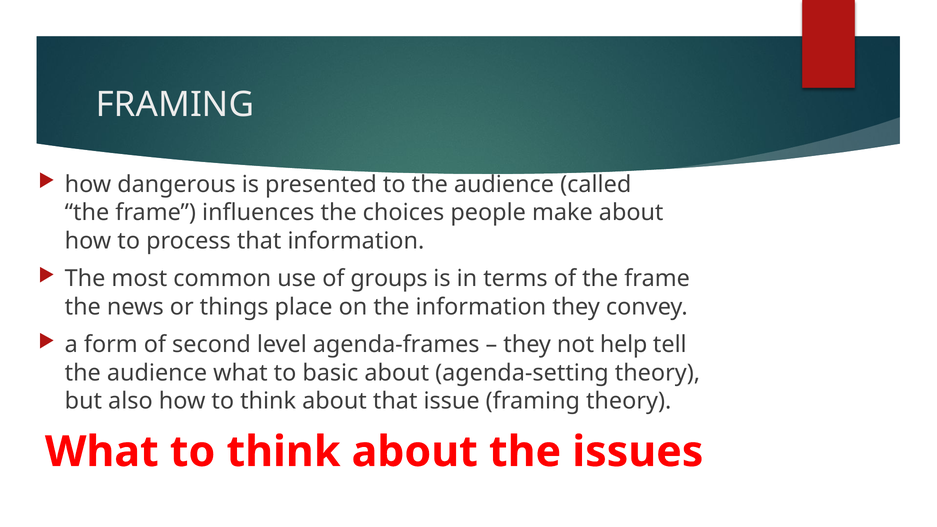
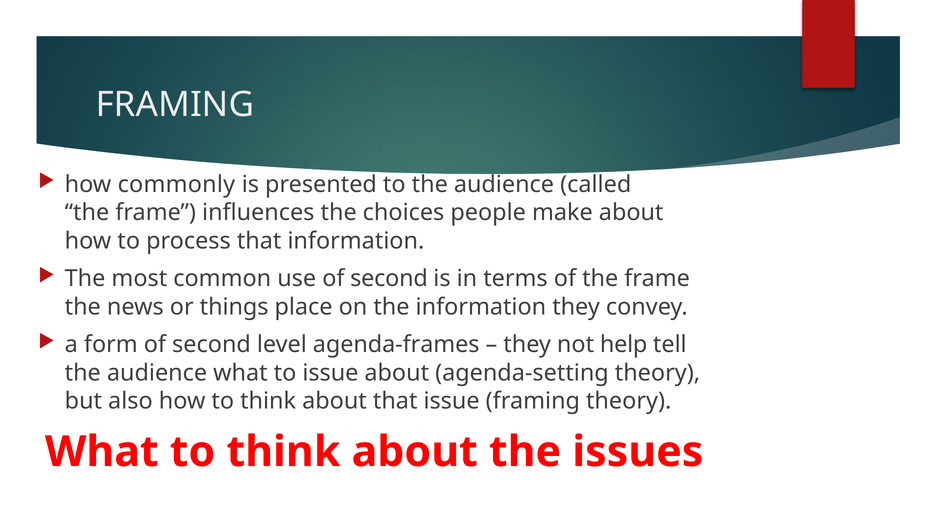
dangerous: dangerous -> commonly
use of groups: groups -> second
to basic: basic -> issue
